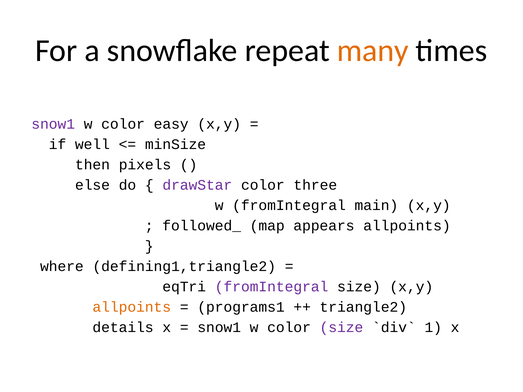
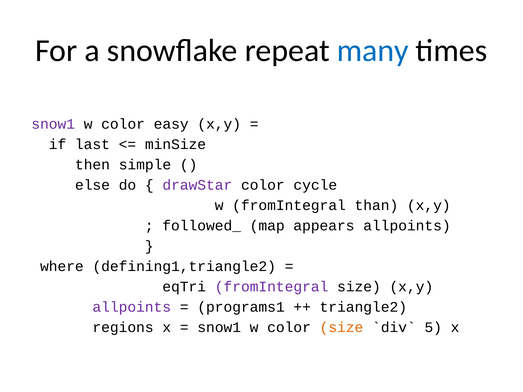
many colour: orange -> blue
well: well -> last
pixels: pixels -> simple
three: three -> cycle
main: main -> than
allpoints at (132, 307) colour: orange -> purple
details: details -> regions
size at (341, 328) colour: purple -> orange
1: 1 -> 5
